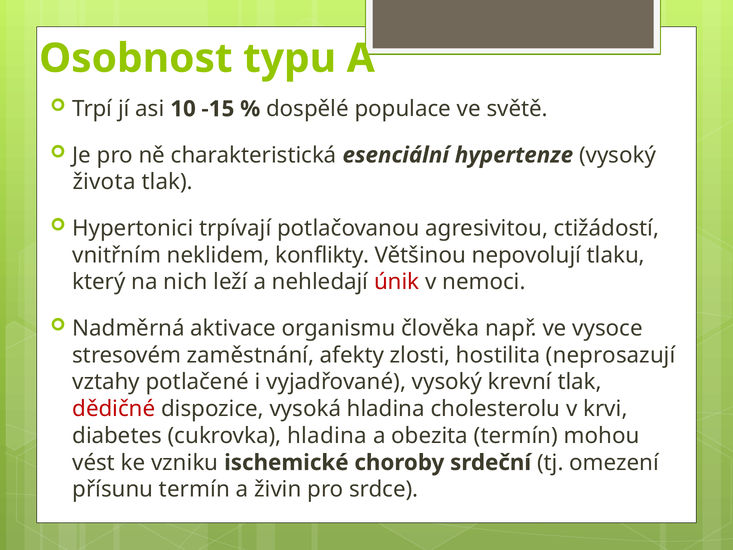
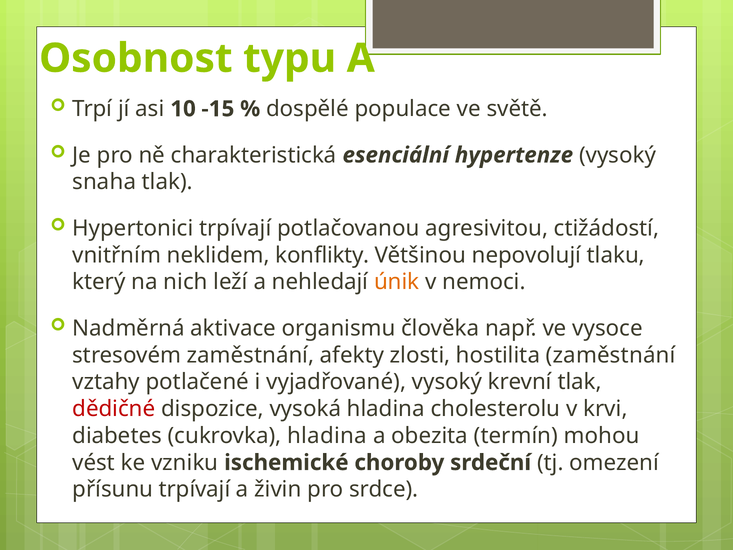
života: života -> snaha
únik colour: red -> orange
hostilita neprosazují: neprosazují -> zaměstnání
přísunu termín: termín -> trpívají
